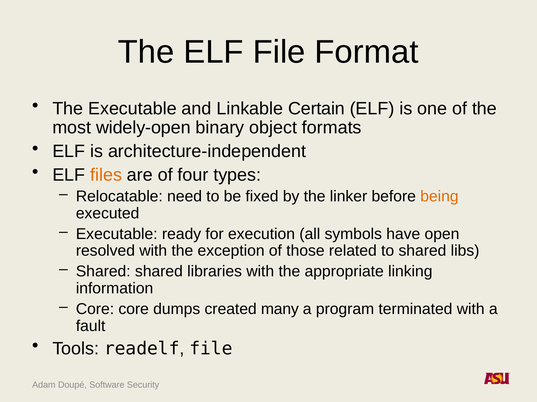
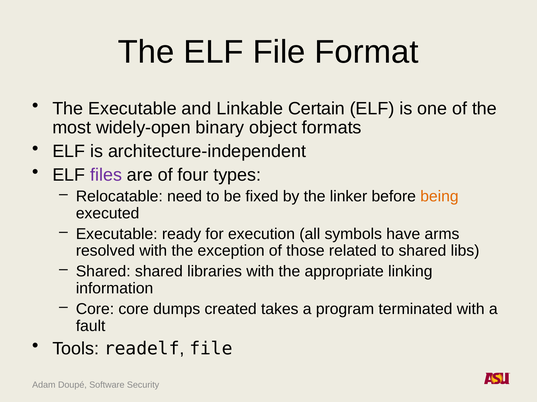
files colour: orange -> purple
open: open -> arms
many: many -> takes
